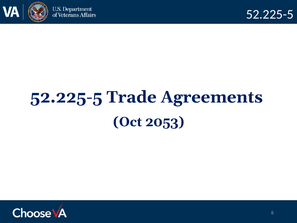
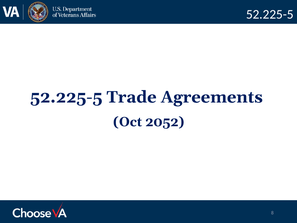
2053: 2053 -> 2052
